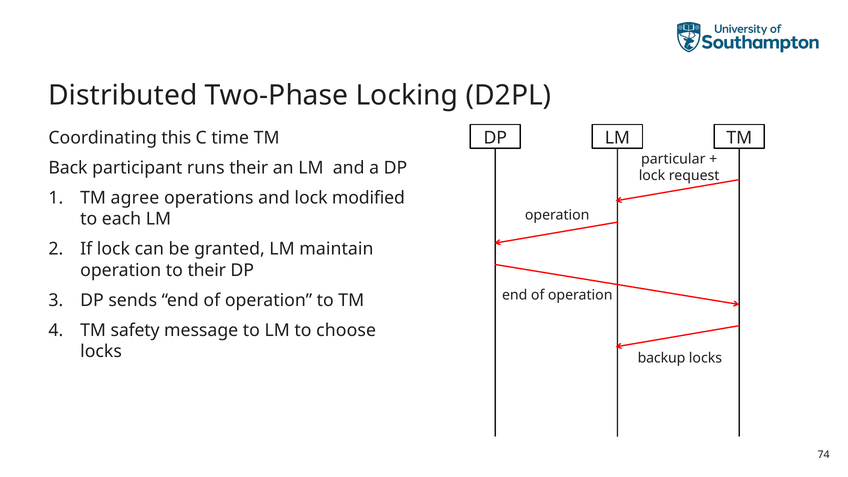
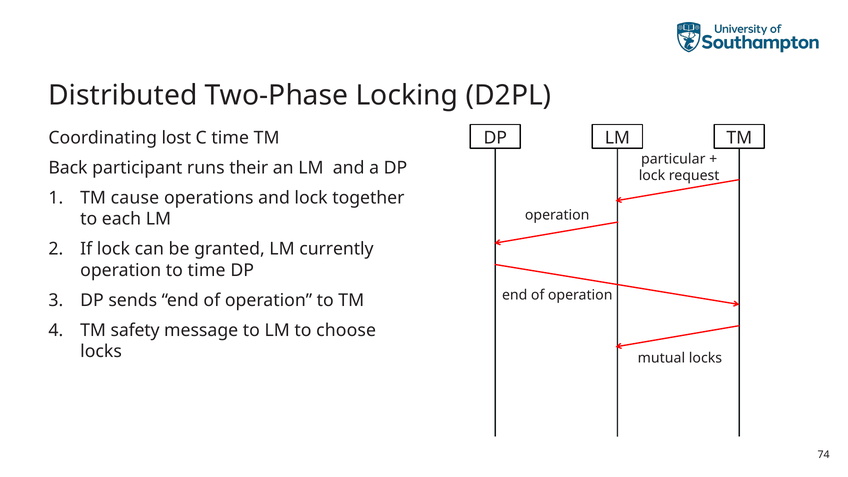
this: this -> lost
agree: agree -> cause
modified: modified -> together
maintain: maintain -> currently
to their: their -> time
backup: backup -> mutual
